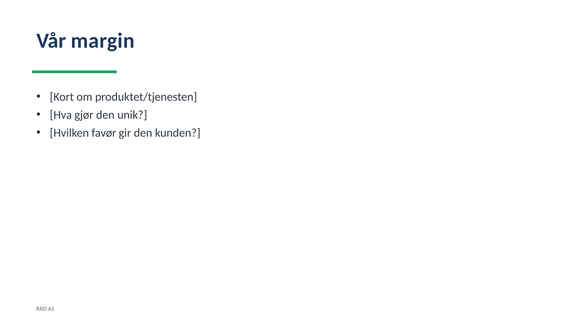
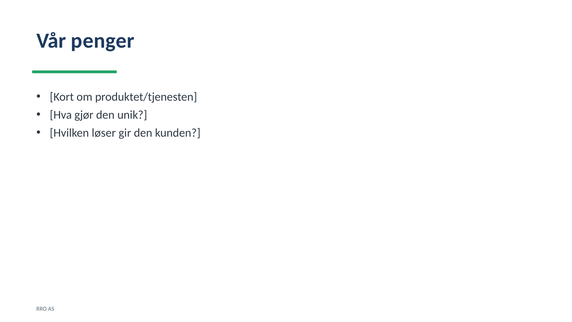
margin: margin -> penger
favør: favør -> løser
